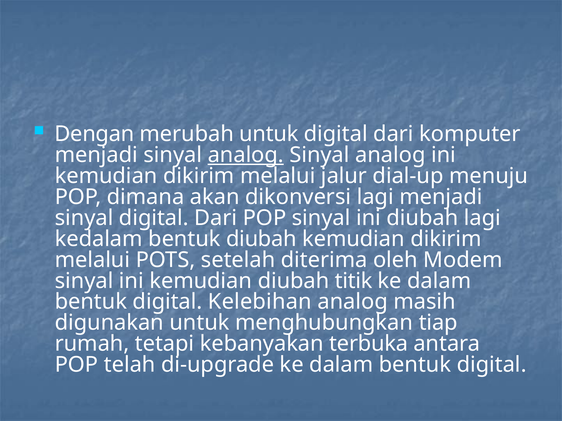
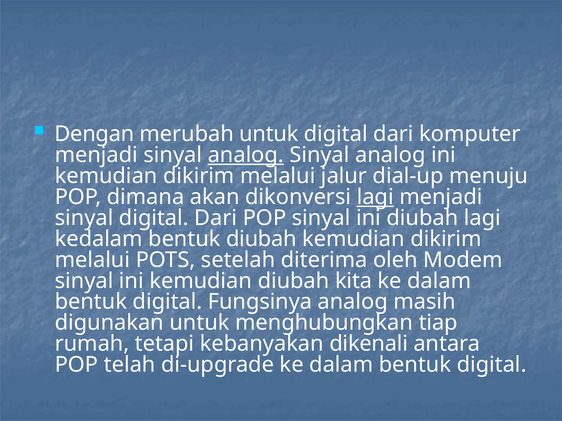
lagi at (375, 197) underline: none -> present
titik: titik -> kita
Kelebihan: Kelebihan -> Fungsinya
terbuka: terbuka -> dikenali
